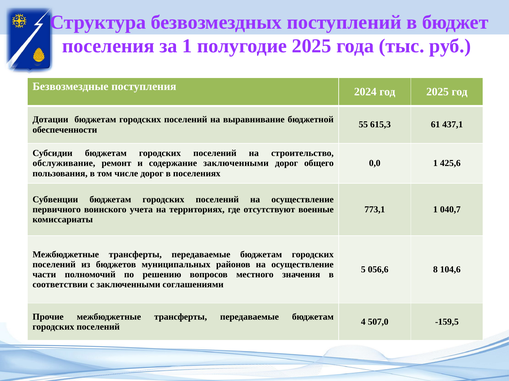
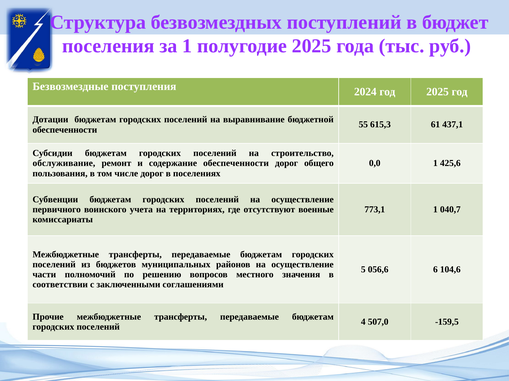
содержание заключенными: заключенными -> обеспеченности
8: 8 -> 6
